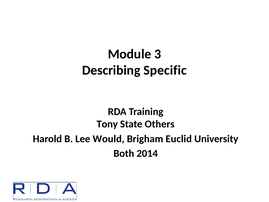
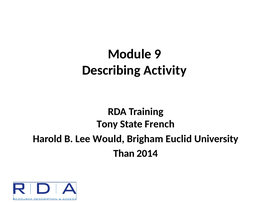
3: 3 -> 9
Specific: Specific -> Activity
Others: Others -> French
Both: Both -> Than
